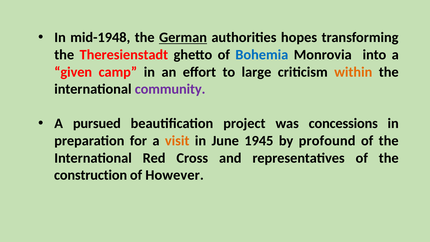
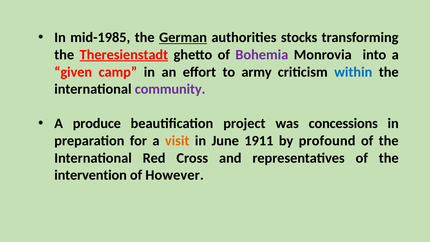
mid-1948: mid-1948 -> mid-1985
hopes: hopes -> stocks
Theresienstadt underline: none -> present
Bohemia colour: blue -> purple
large: large -> army
within colour: orange -> blue
pursued: pursued -> produce
1945: 1945 -> 1911
construction: construction -> intervention
